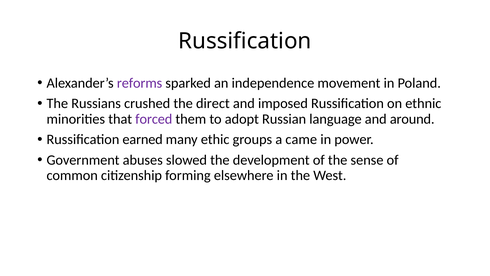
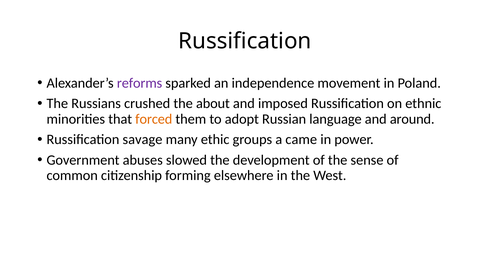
direct: direct -> about
forced colour: purple -> orange
earned: earned -> savage
